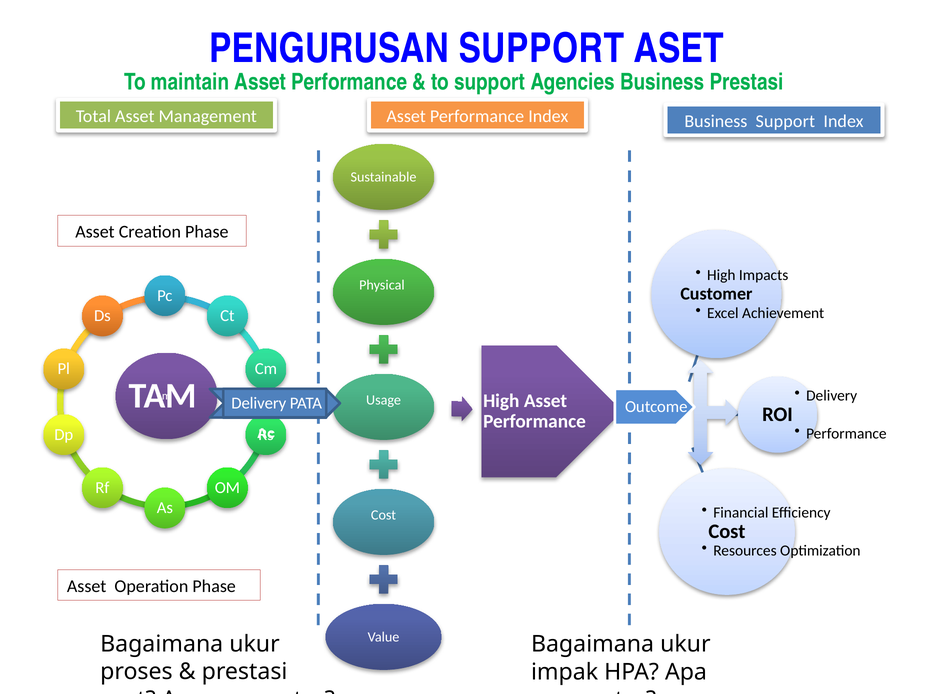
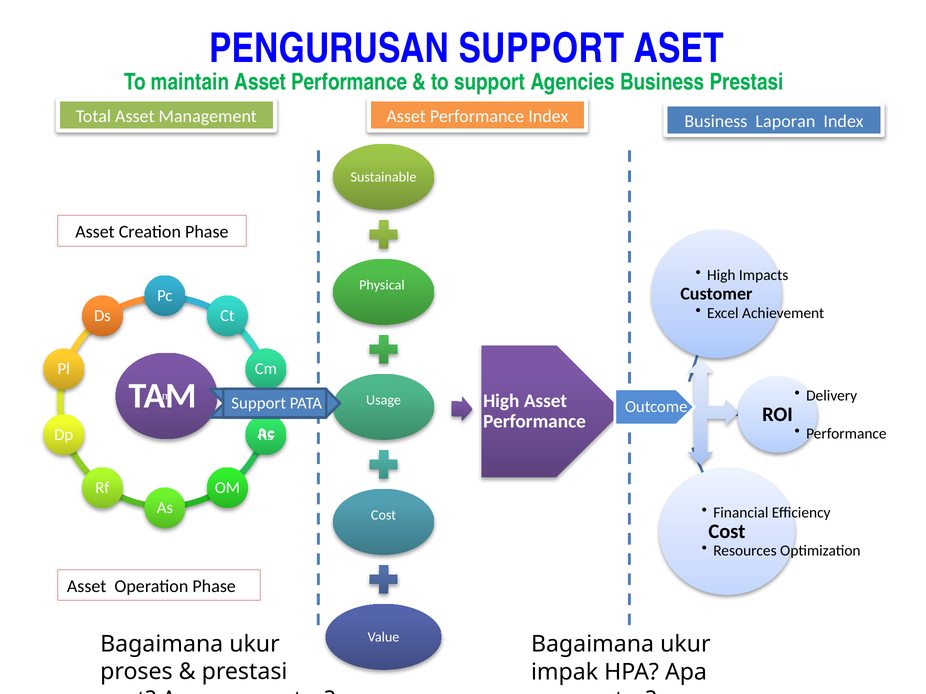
Business Support: Support -> Laporan
Delivery at (259, 403): Delivery -> Support
